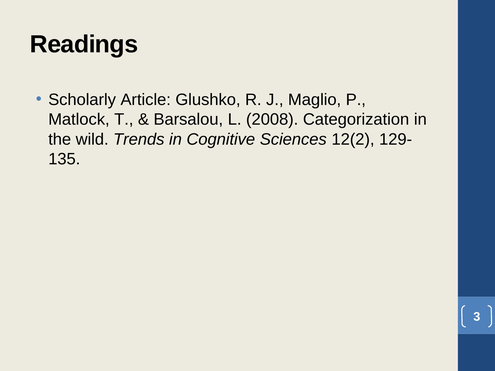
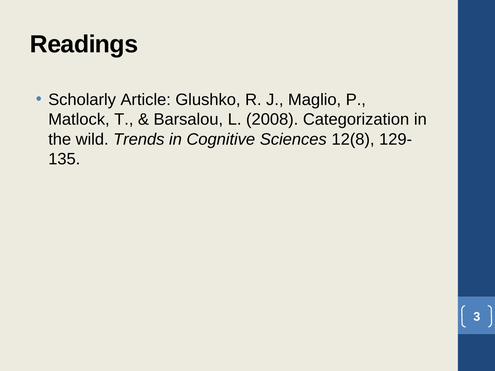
12(2: 12(2 -> 12(8
